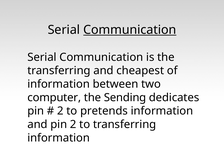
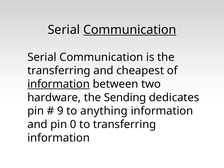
information at (59, 84) underline: none -> present
computer: computer -> hardware
2 at (60, 111): 2 -> 9
pretends: pretends -> anything
pin 2: 2 -> 0
